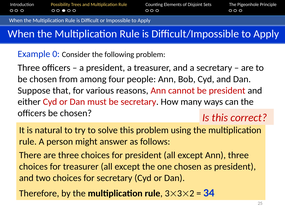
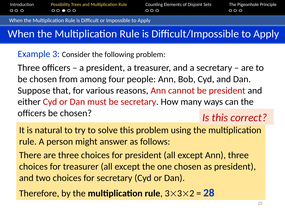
0: 0 -> 3
34: 34 -> 28
